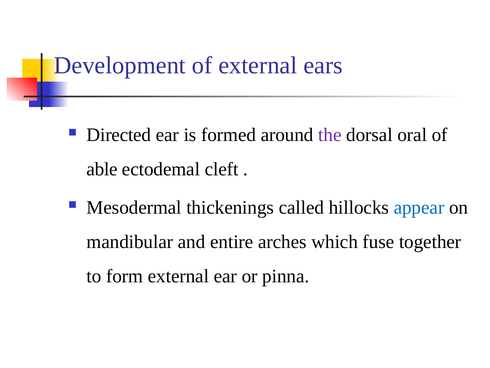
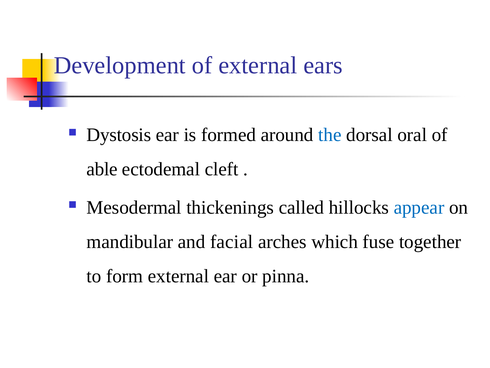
Directed: Directed -> Dystosis
the colour: purple -> blue
entire: entire -> facial
